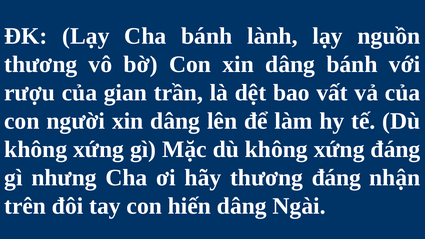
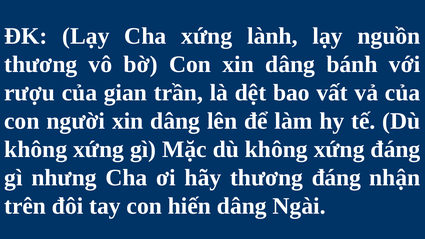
Cha bánh: bánh -> xứng
